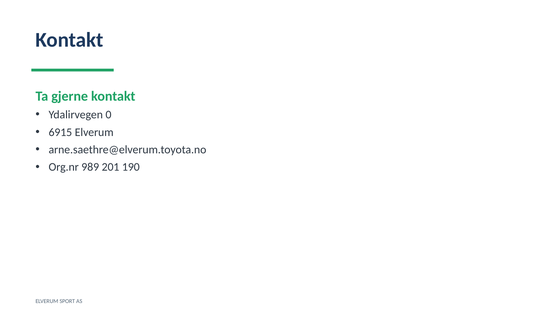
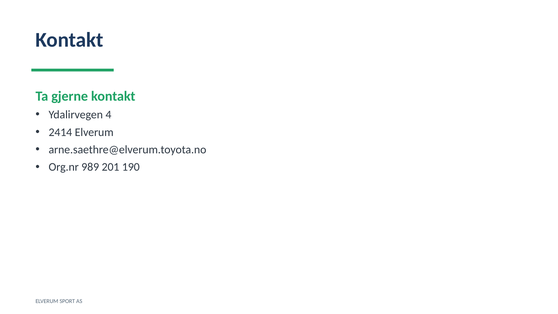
0: 0 -> 4
6915: 6915 -> 2414
